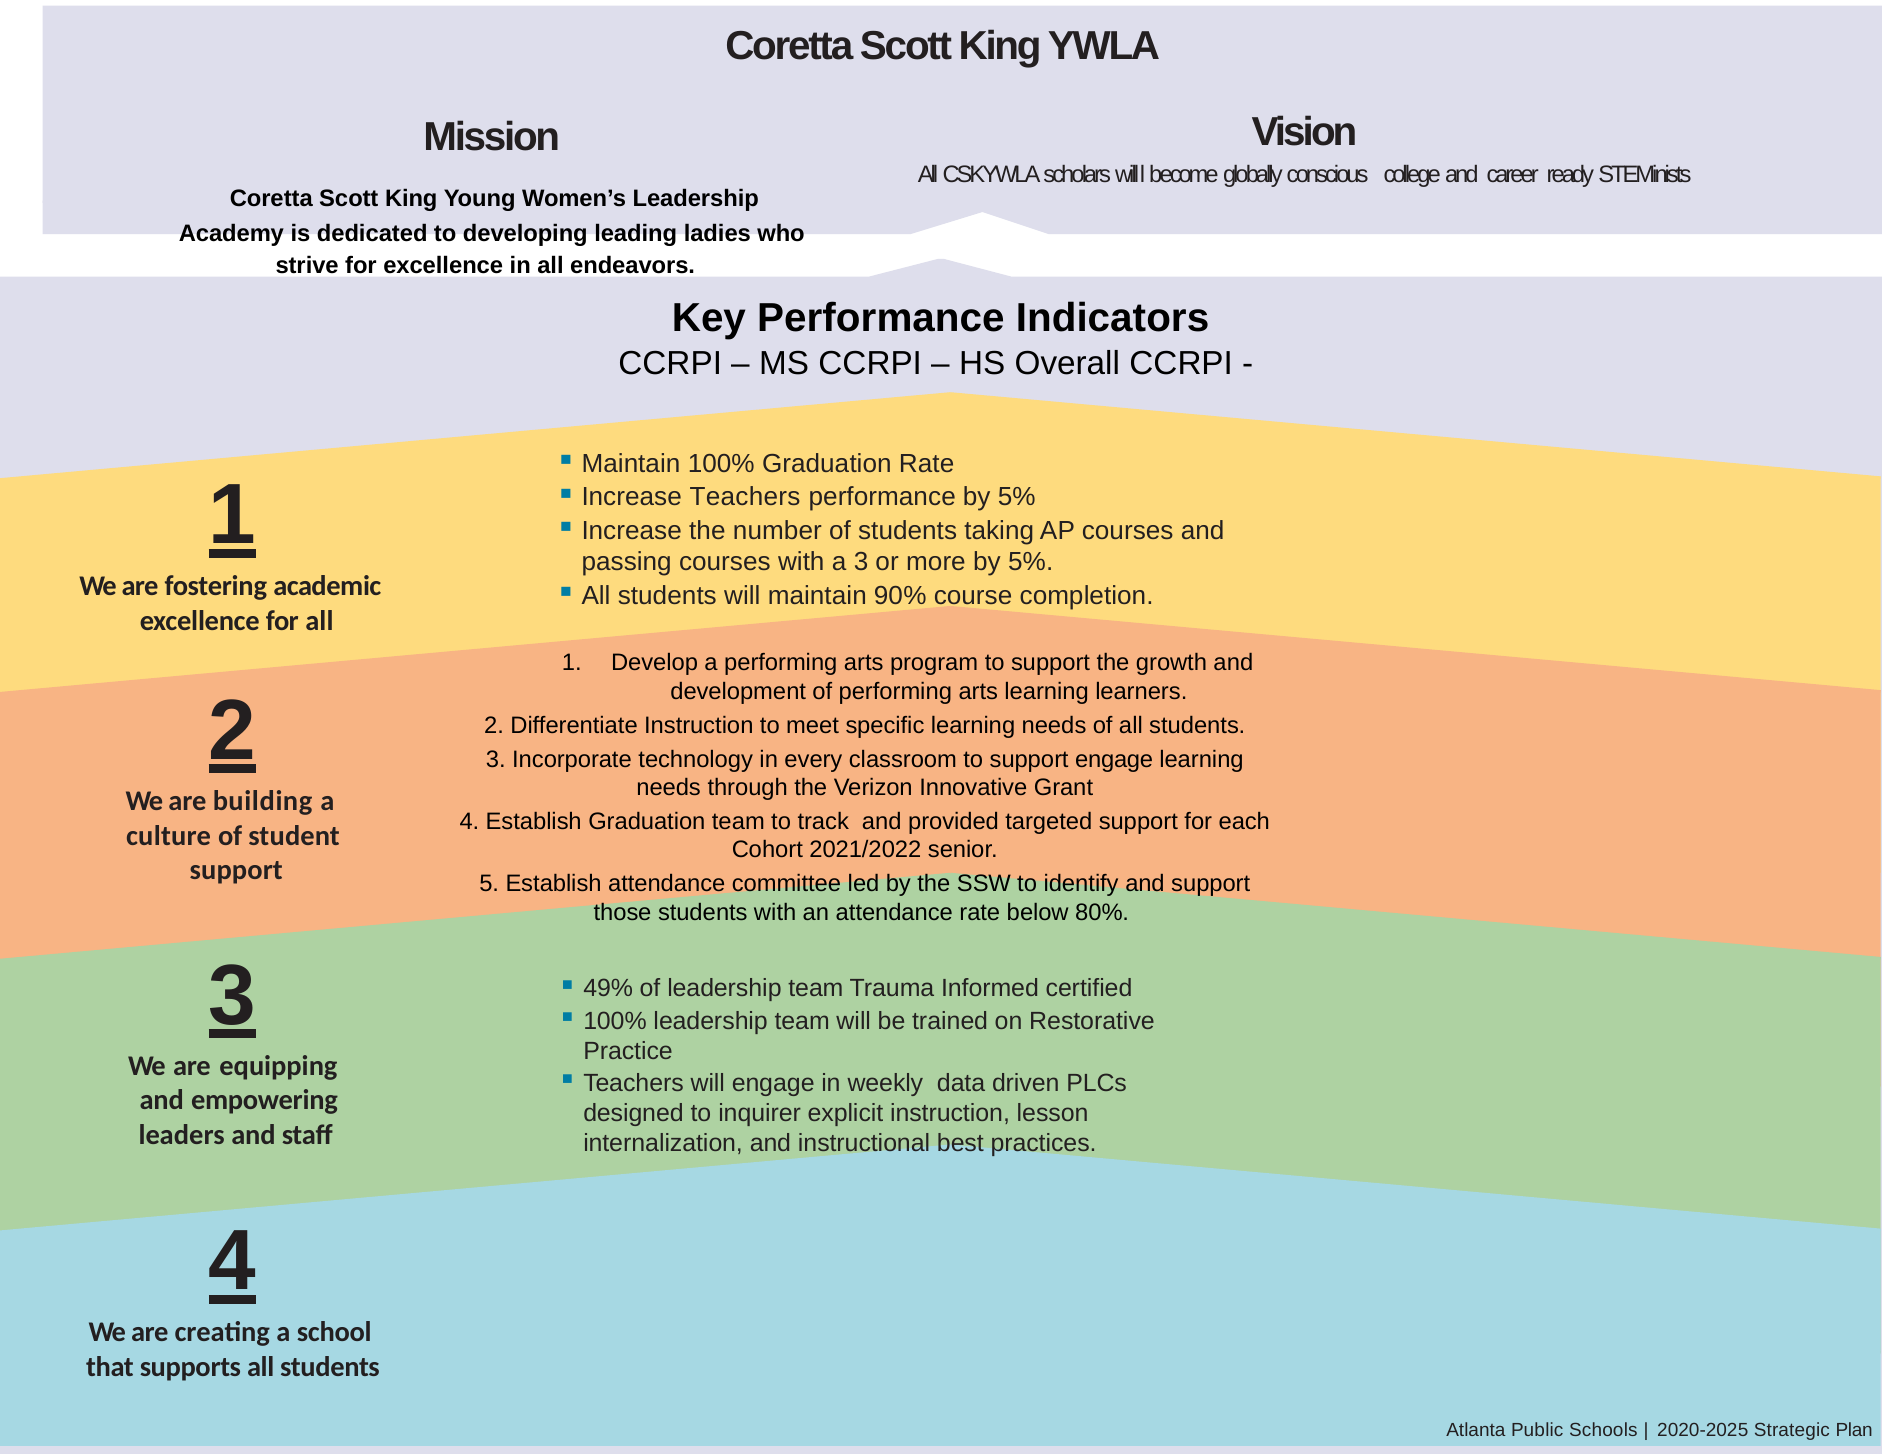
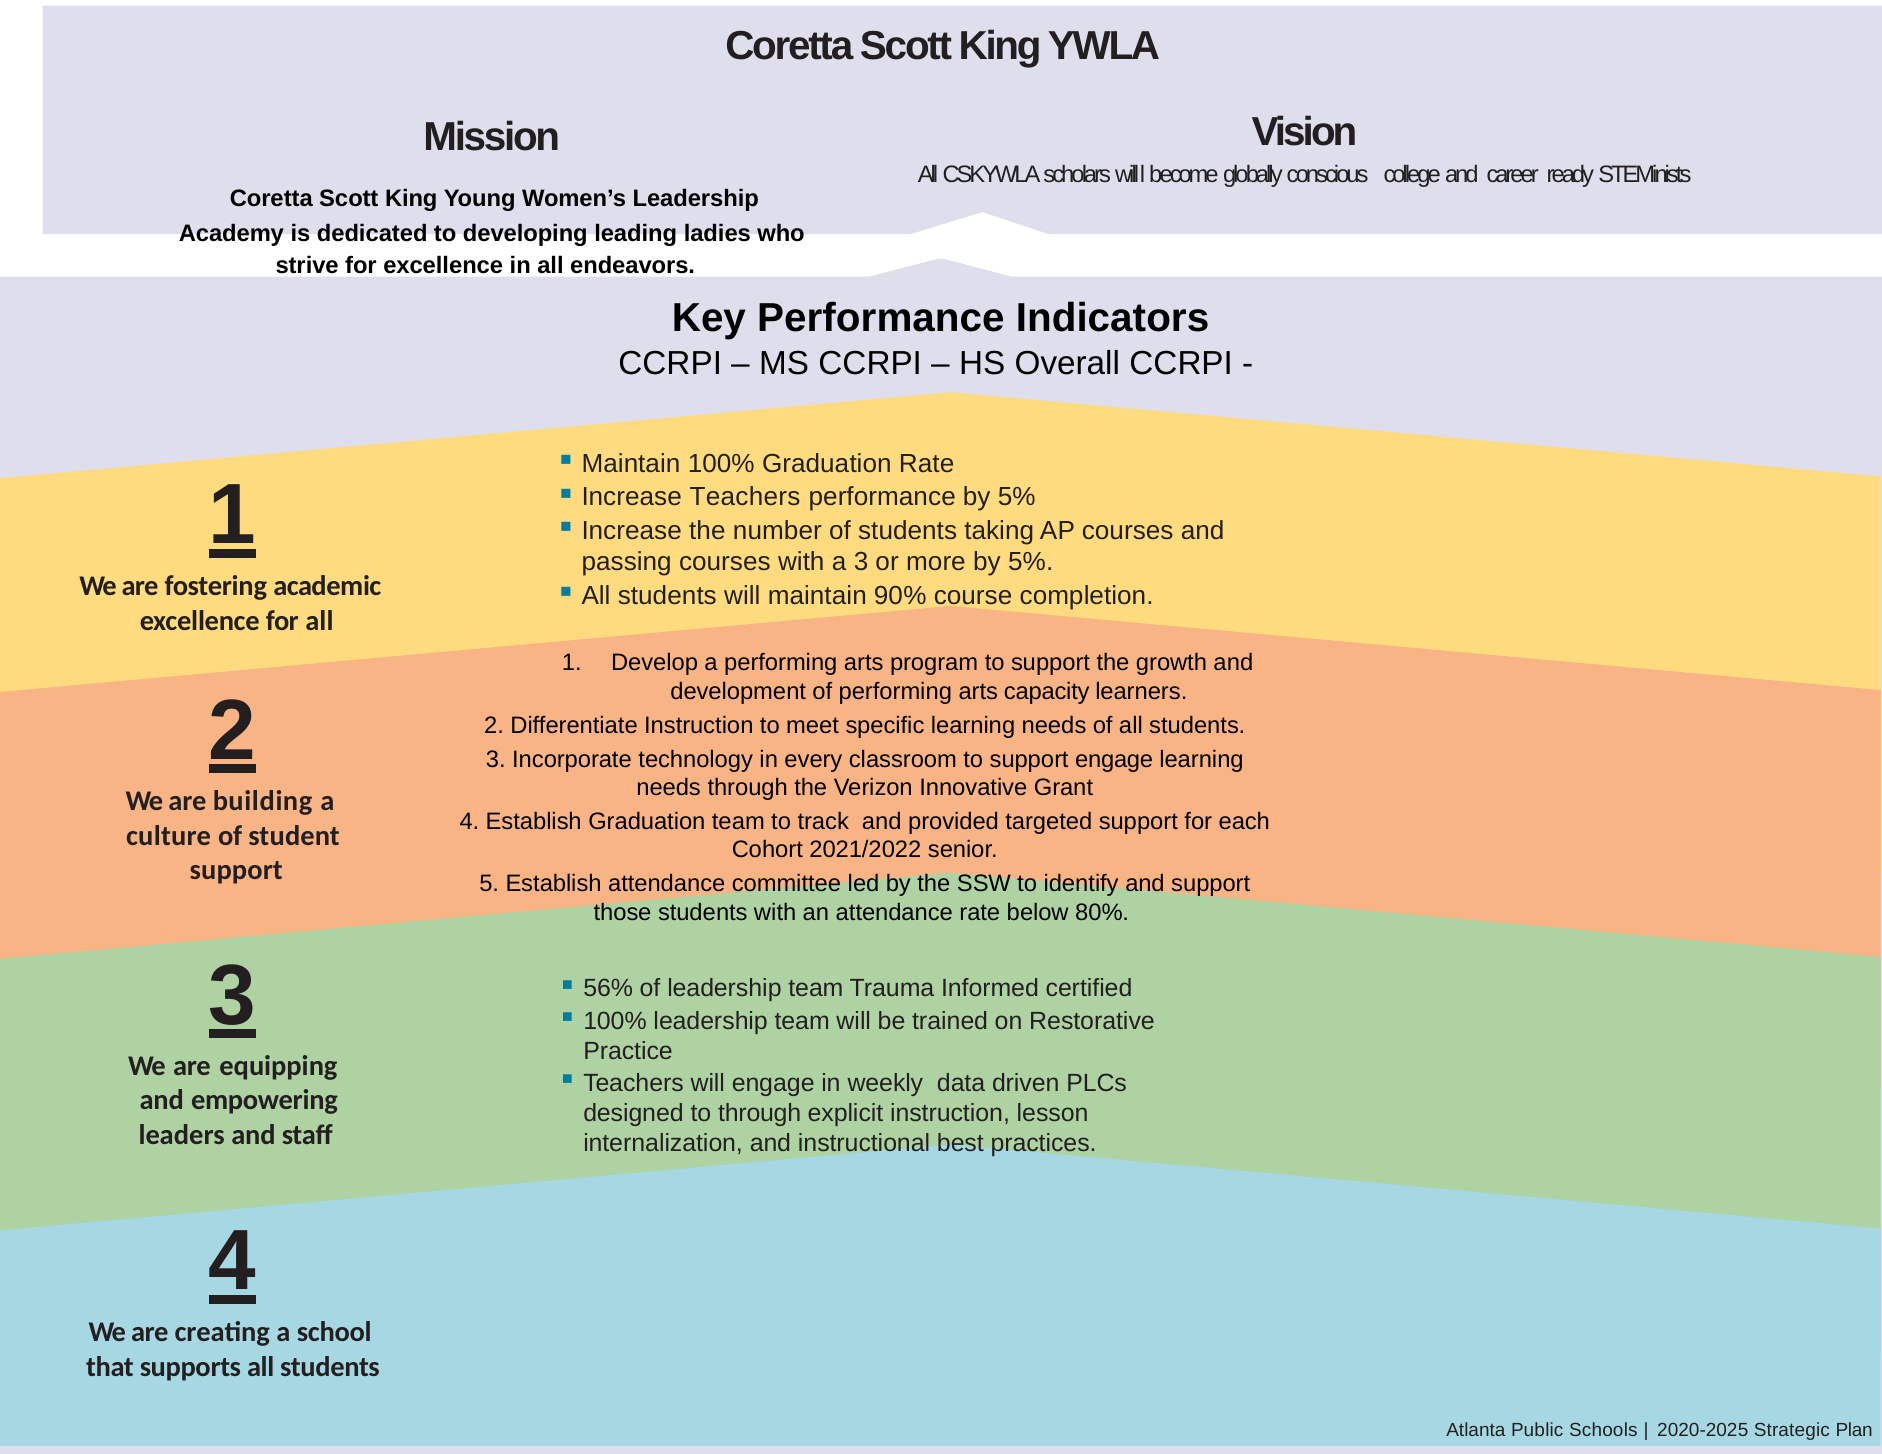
arts learning: learning -> capacity
49%: 49% -> 56%
to inquirer: inquirer -> through
